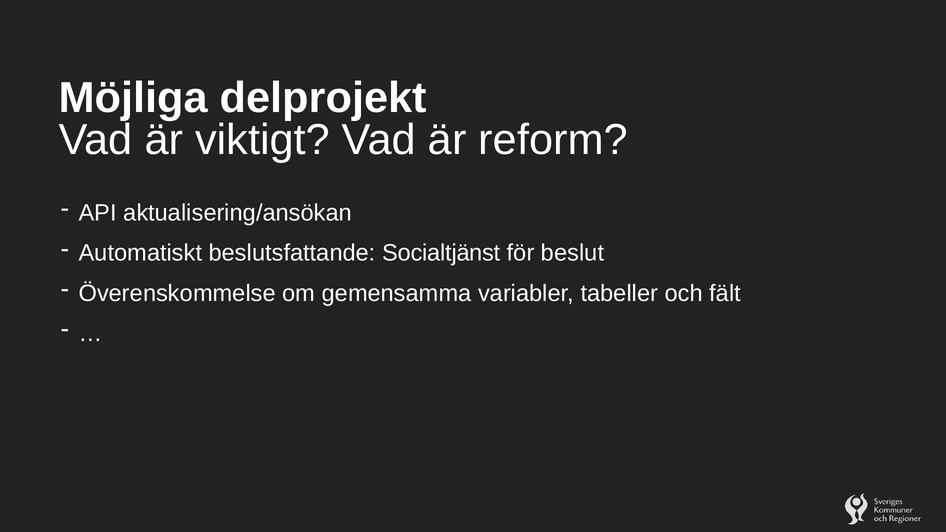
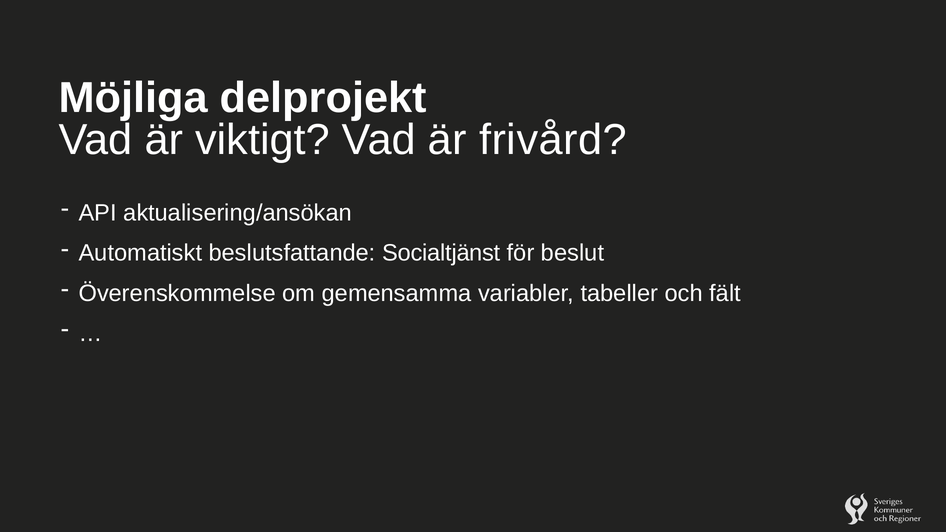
reform: reform -> frivård
